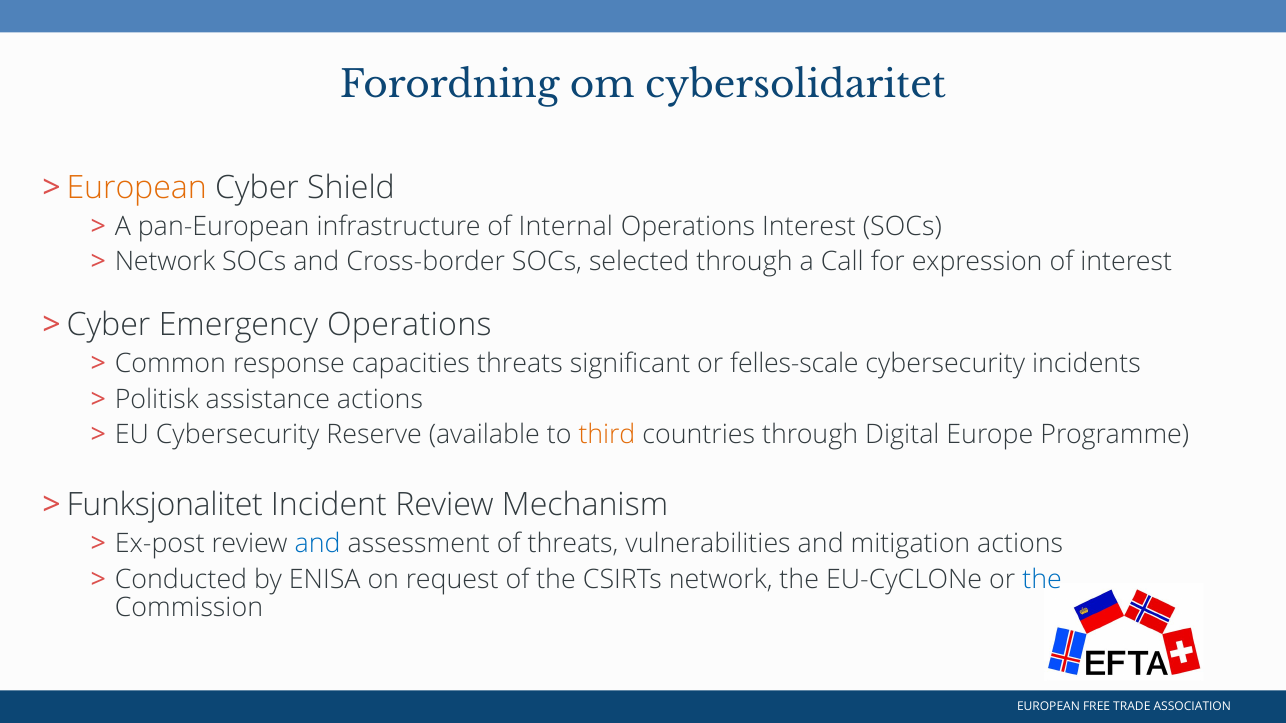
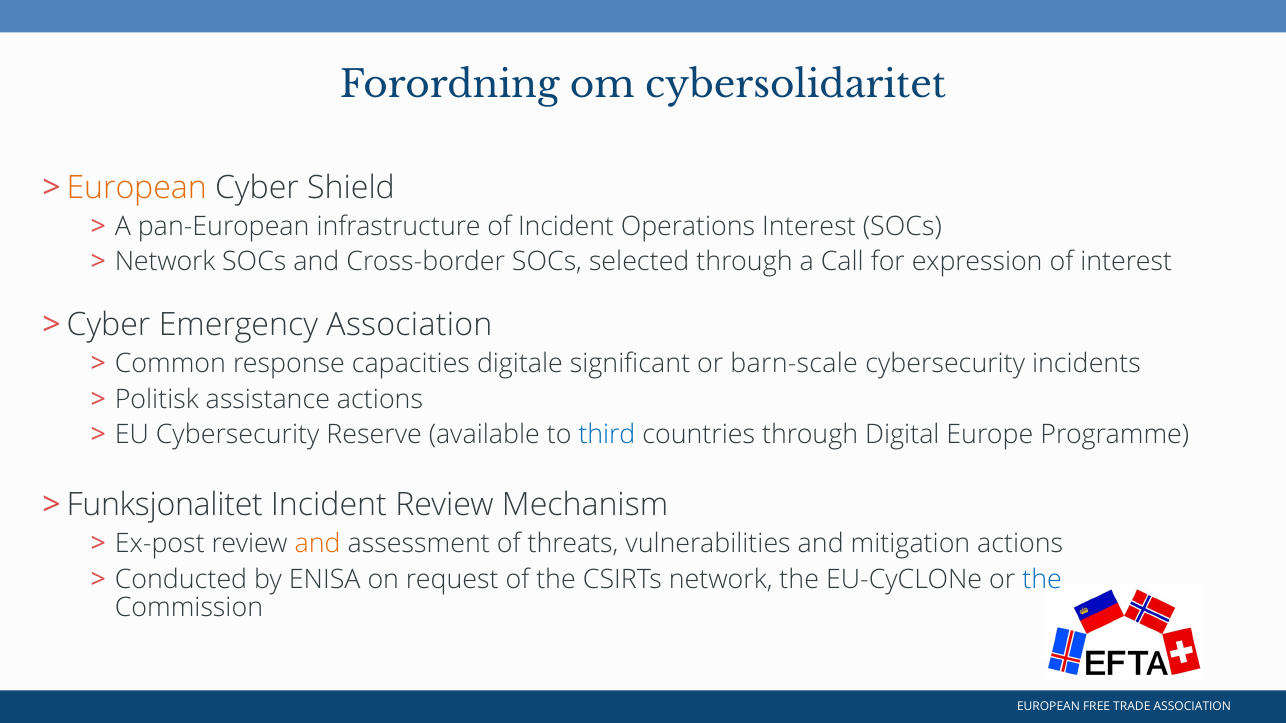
of Internal: Internal -> Incident
Emergency Operations: Operations -> Association
capacities threats: threats -> digitale
felles-scale: felles-scale -> barn-scale
third colour: orange -> blue
and at (318, 544) colour: blue -> orange
